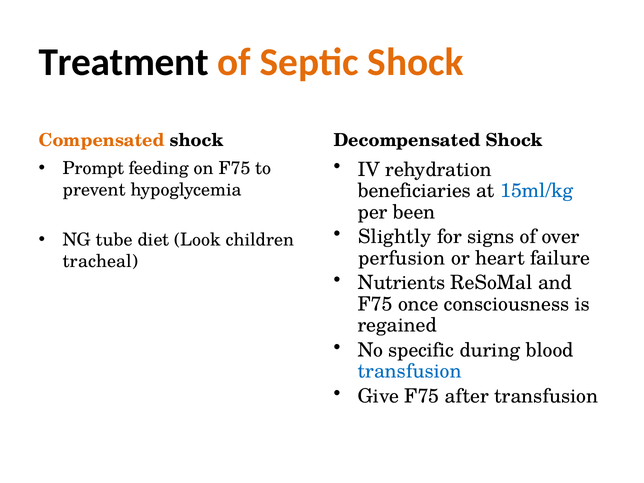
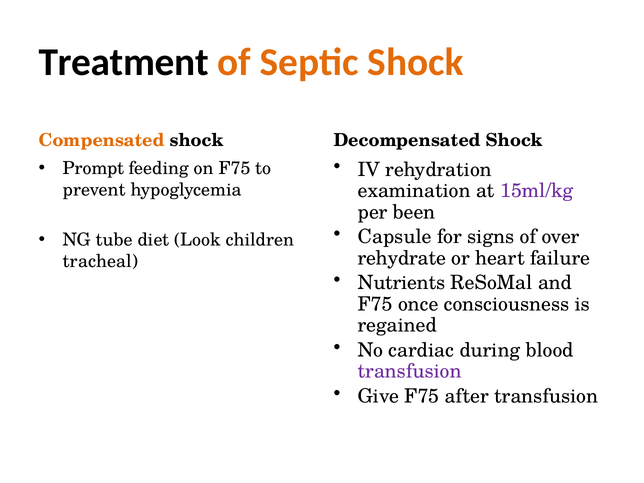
beneficiaries: beneficiaries -> examination
15ml/kg colour: blue -> purple
Slightly: Slightly -> Capsule
perfusion: perfusion -> rehydrate
specific: specific -> cardiac
transfusion at (410, 371) colour: blue -> purple
